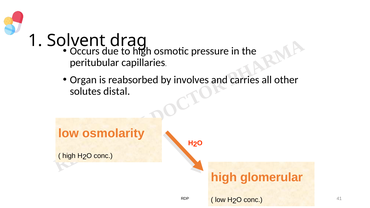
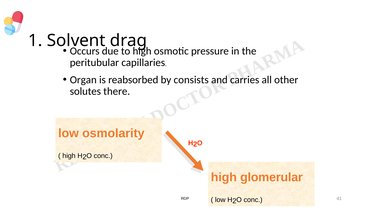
involves: involves -> consists
distal: distal -> there
